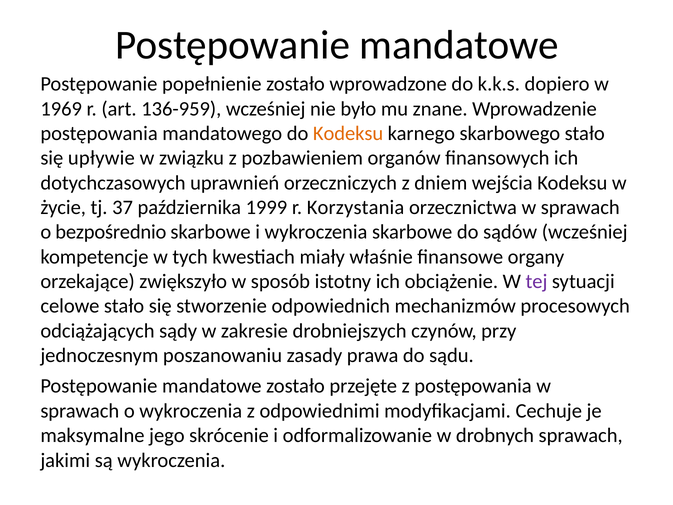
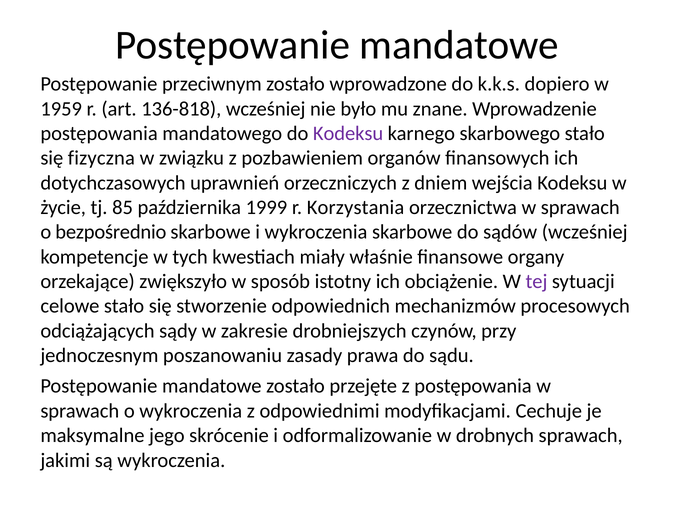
popełnienie: popełnienie -> przeciwnym
1969: 1969 -> 1959
136-959: 136-959 -> 136-818
Kodeksu at (348, 133) colour: orange -> purple
upływie: upływie -> fizyczna
37: 37 -> 85
